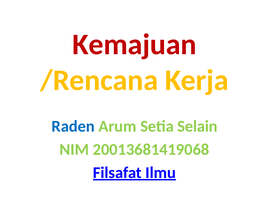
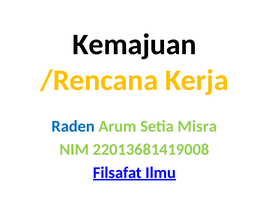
Kemajuan colour: red -> black
Selain: Selain -> Misra
20013681419068: 20013681419068 -> 22013681419008
